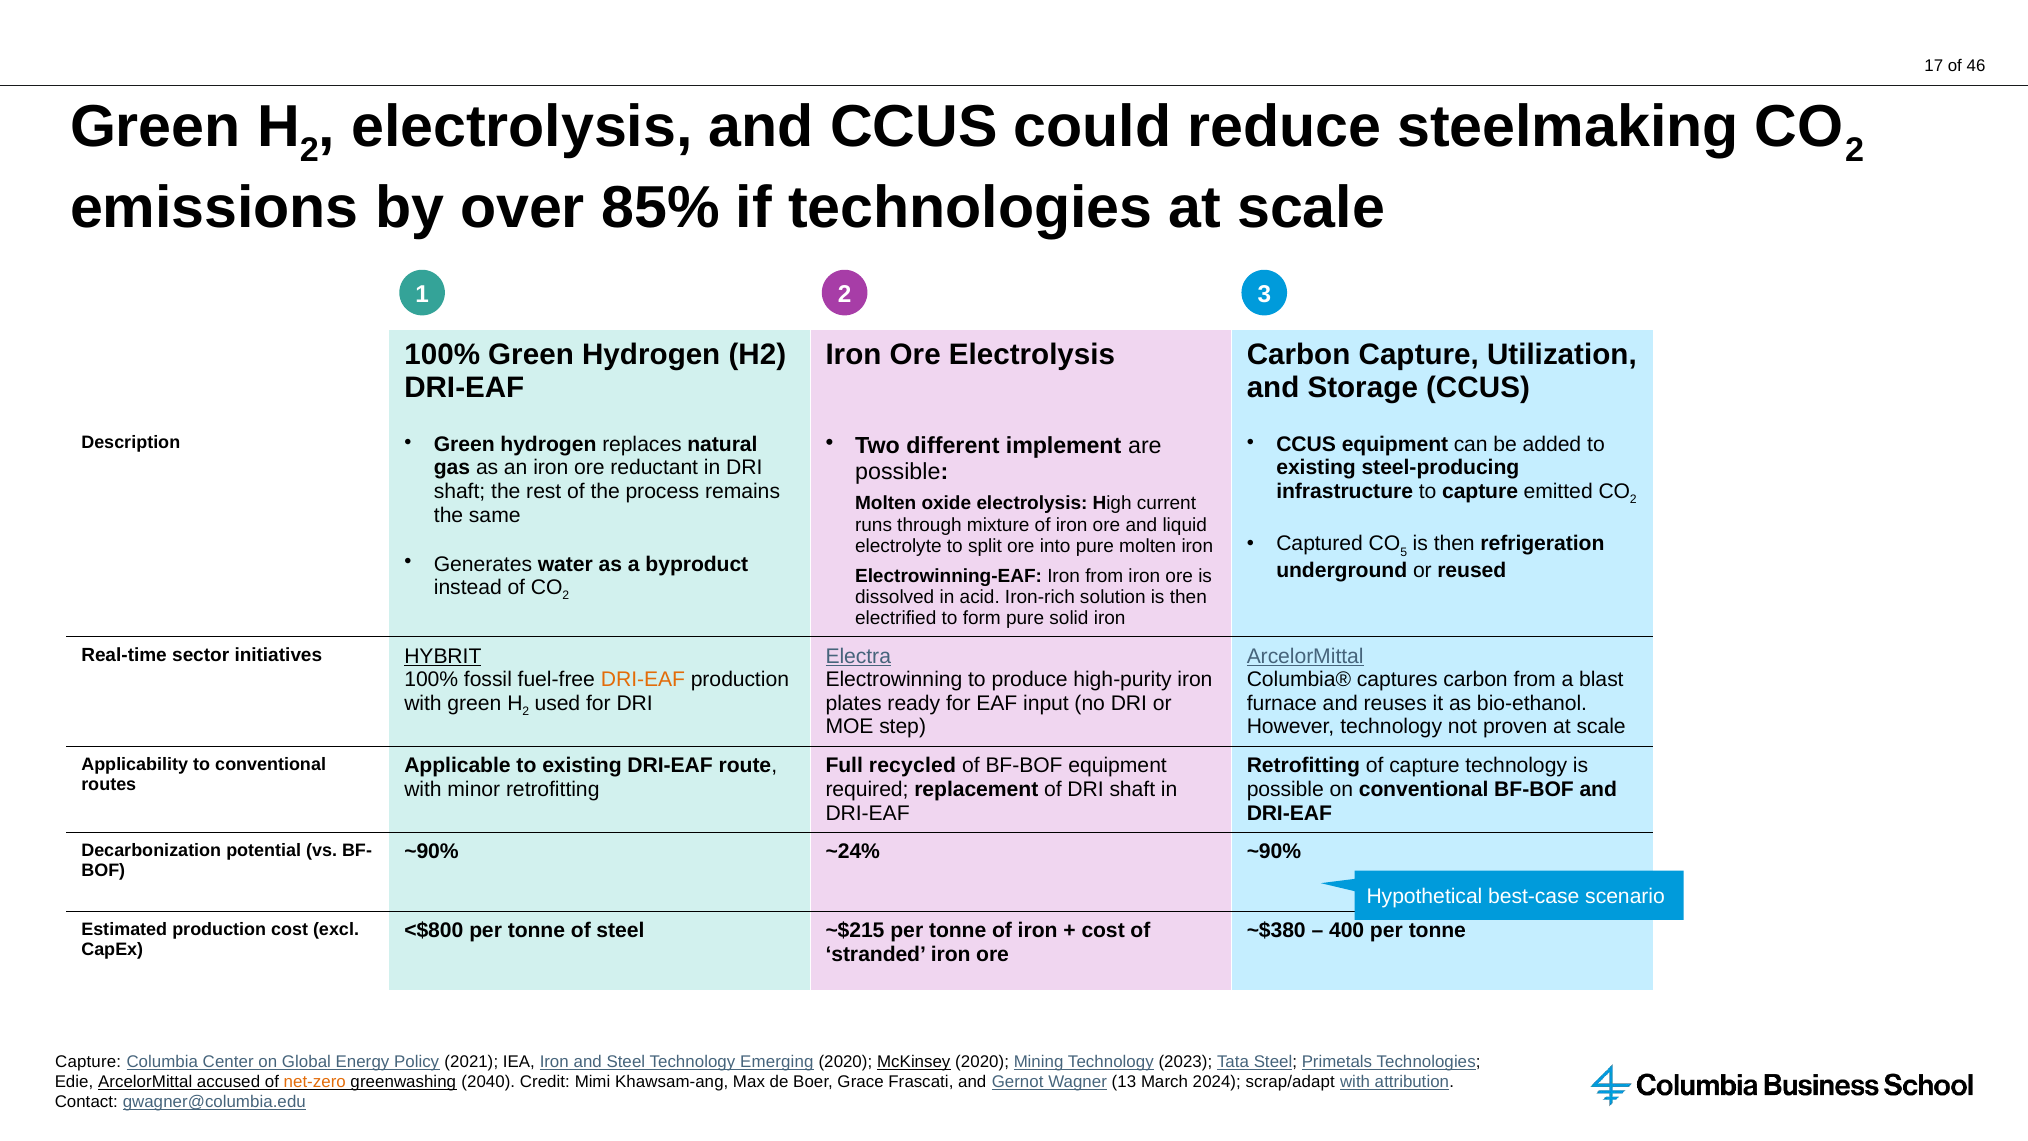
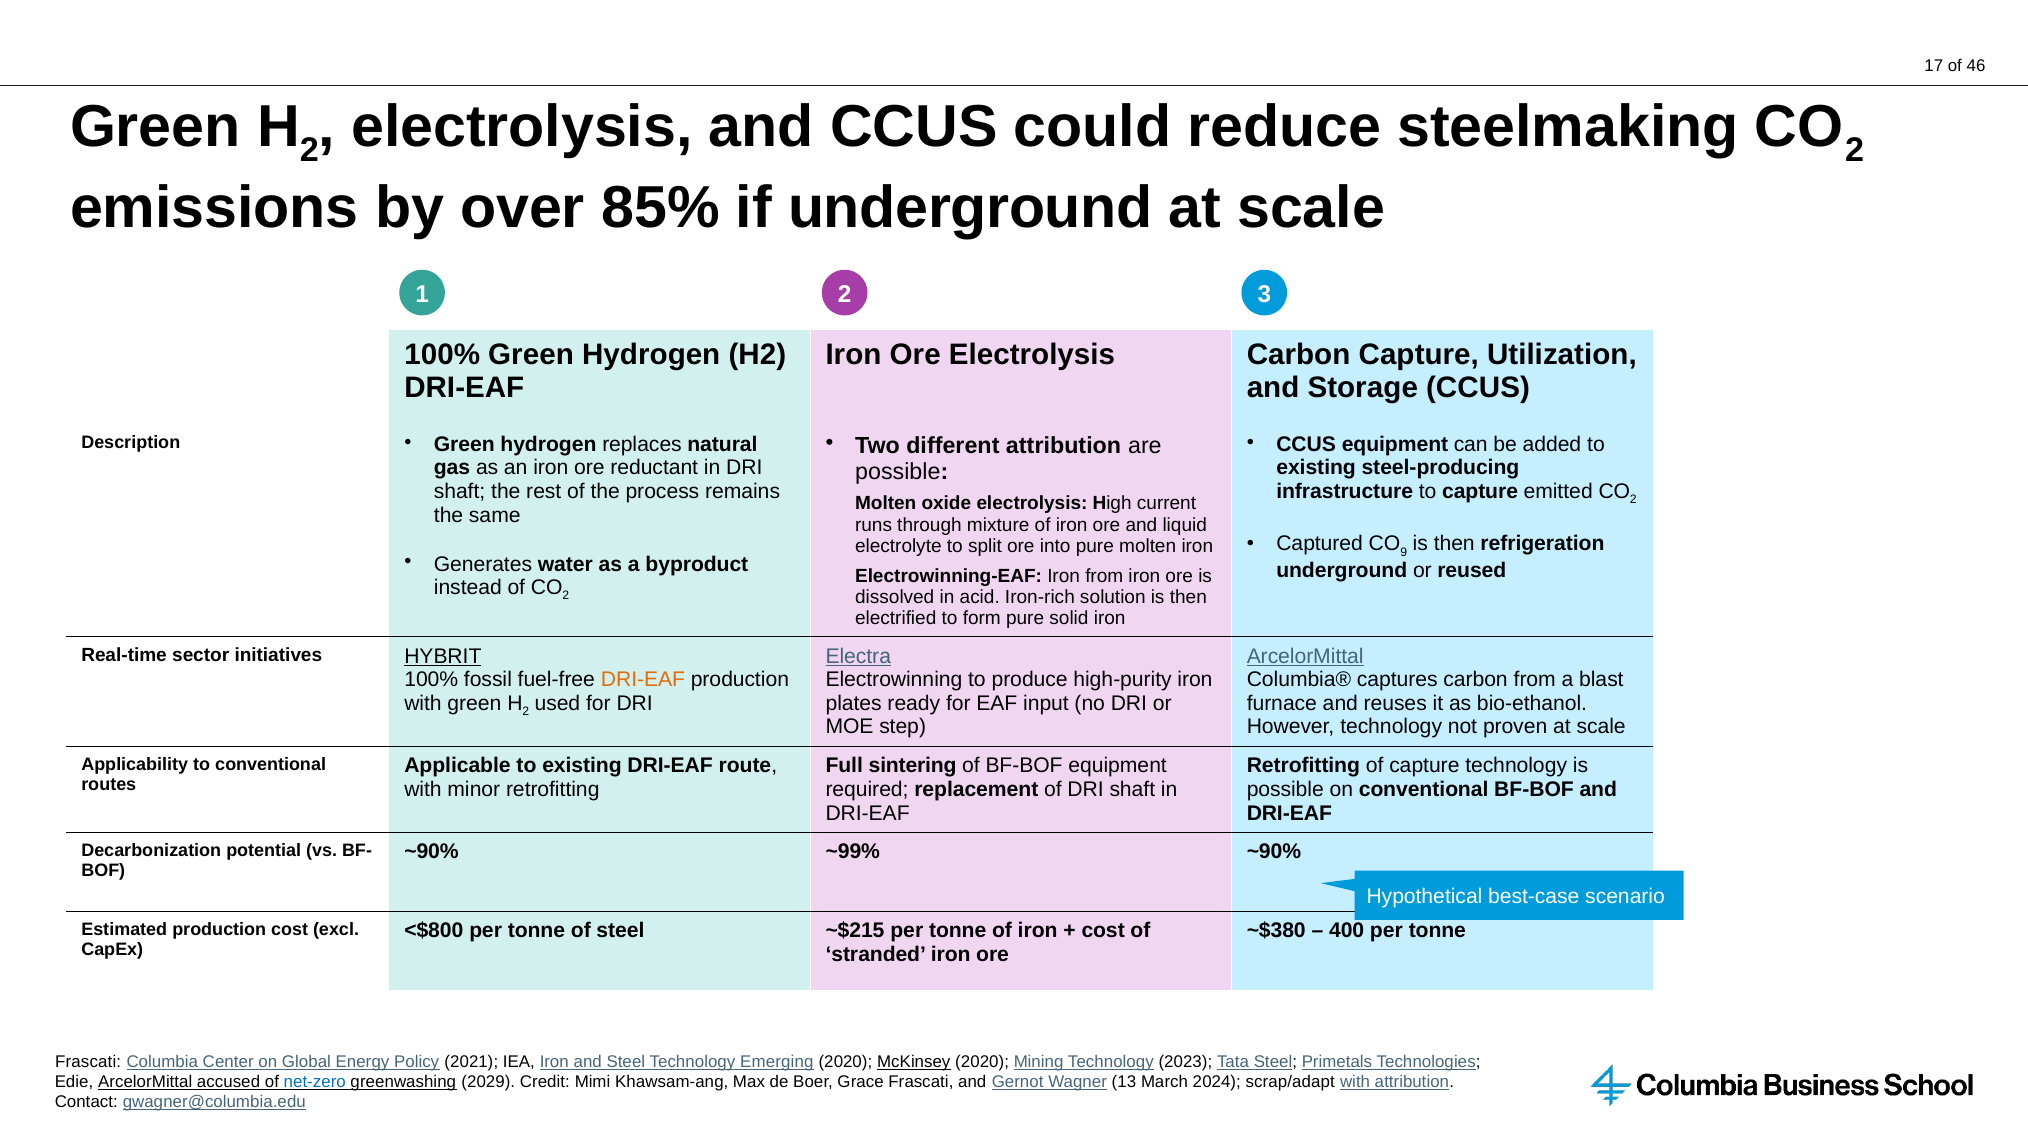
if technologies: technologies -> underground
different implement: implement -> attribution
5: 5 -> 9
recycled: recycled -> sintering
~24%: ~24% -> ~99%
Capture at (88, 1062): Capture -> Frascati
net-zero colour: orange -> blue
2040: 2040 -> 2029
